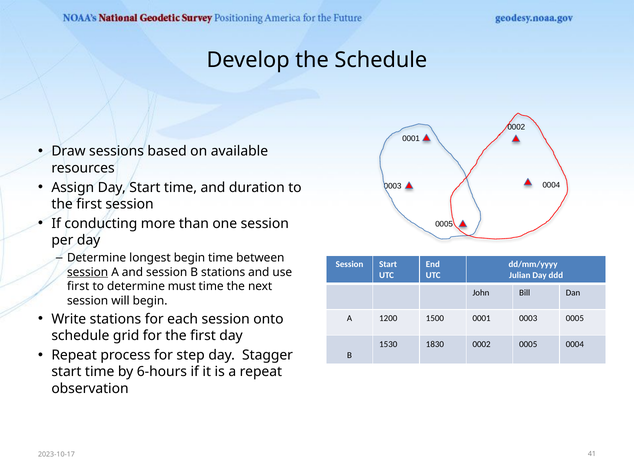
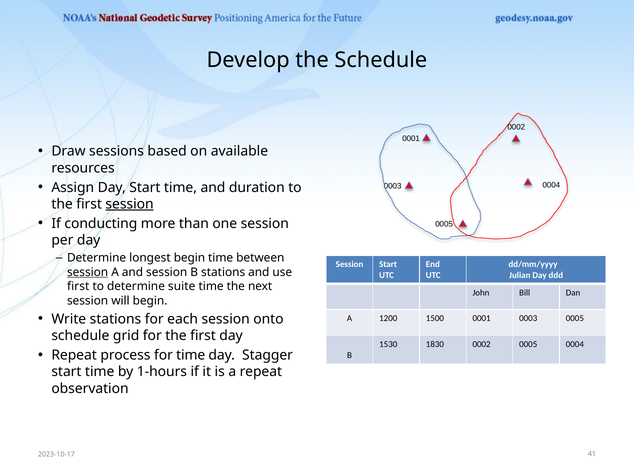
session at (130, 204) underline: none -> present
must: must -> suite
for step: step -> time
6-hours: 6-hours -> 1-hours
